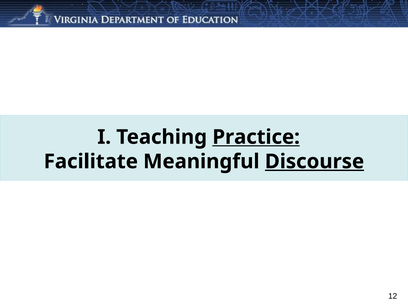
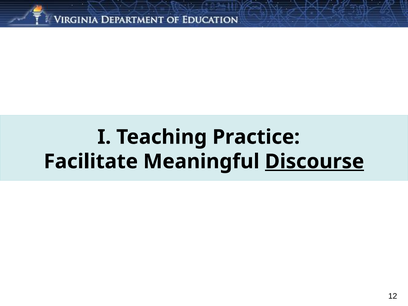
Practice underline: present -> none
